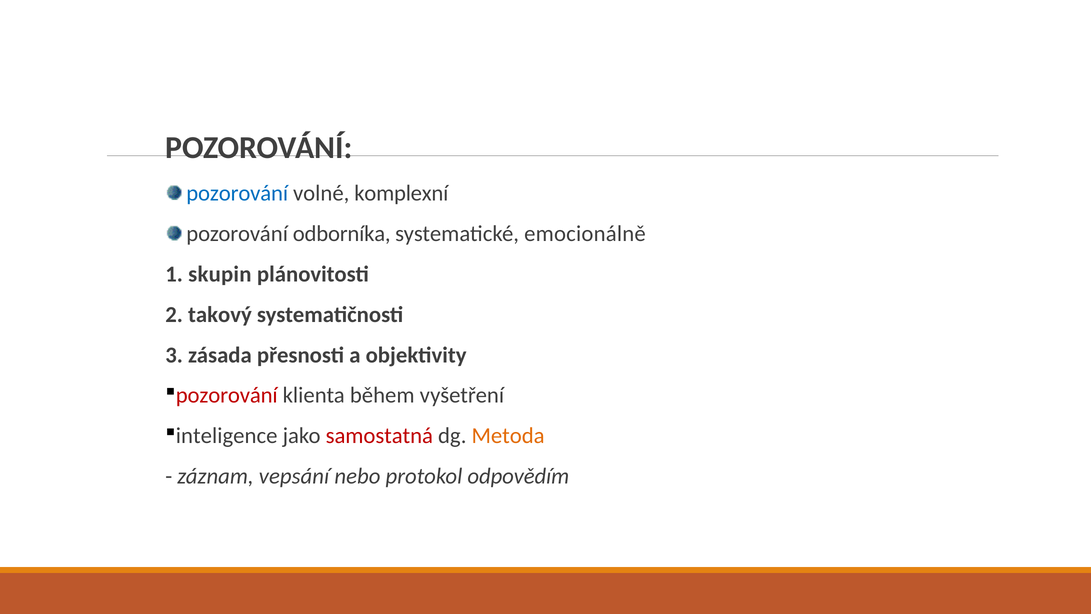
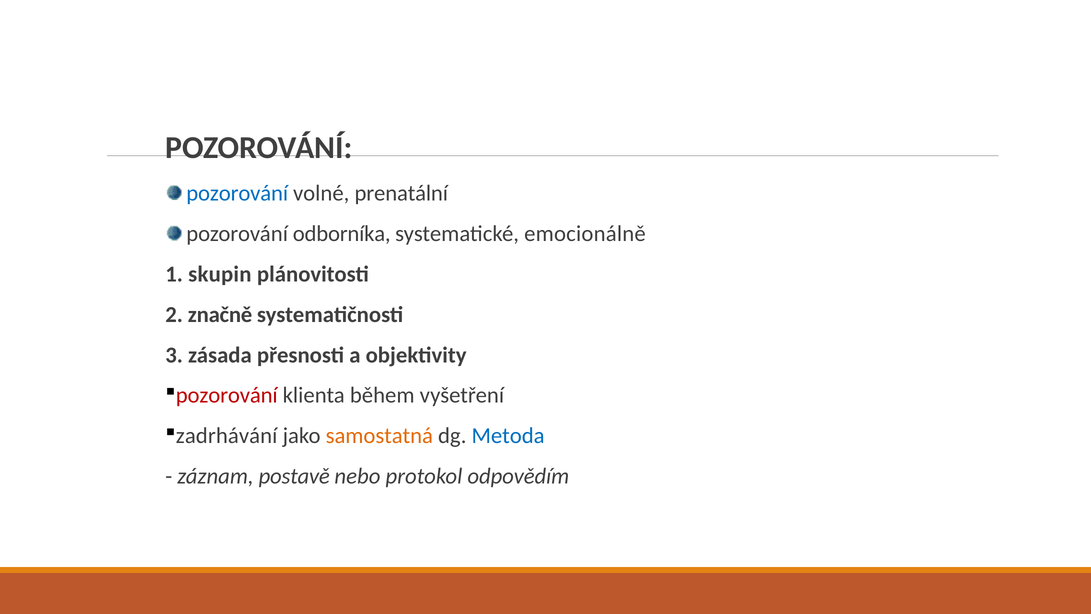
komplexní: komplexní -> prenatální
takový: takový -> značně
inteligence: inteligence -> zadrhávání
samostatná colour: red -> orange
Metoda colour: orange -> blue
vepsání: vepsání -> postavě
